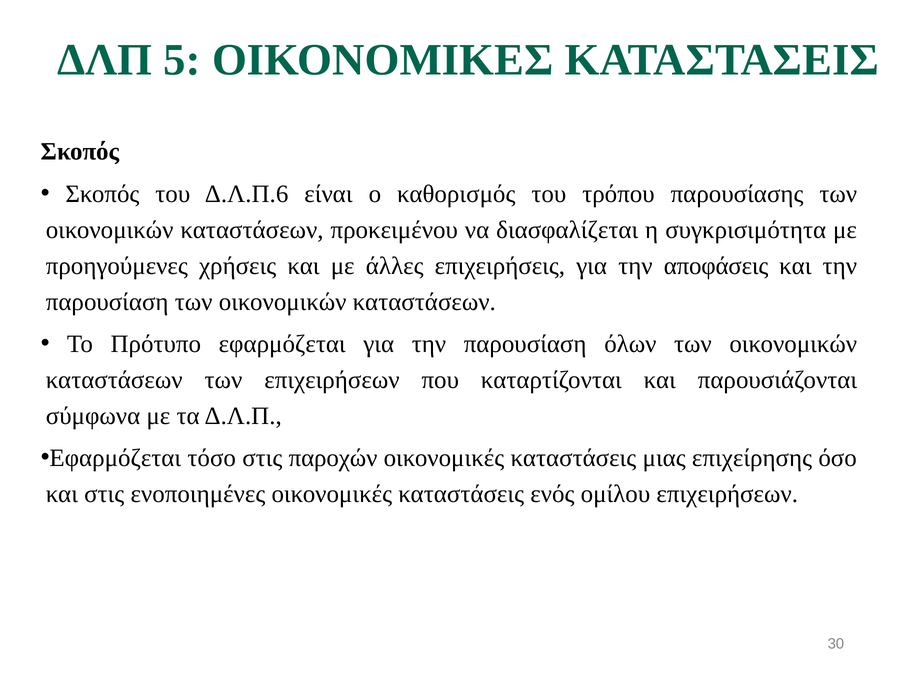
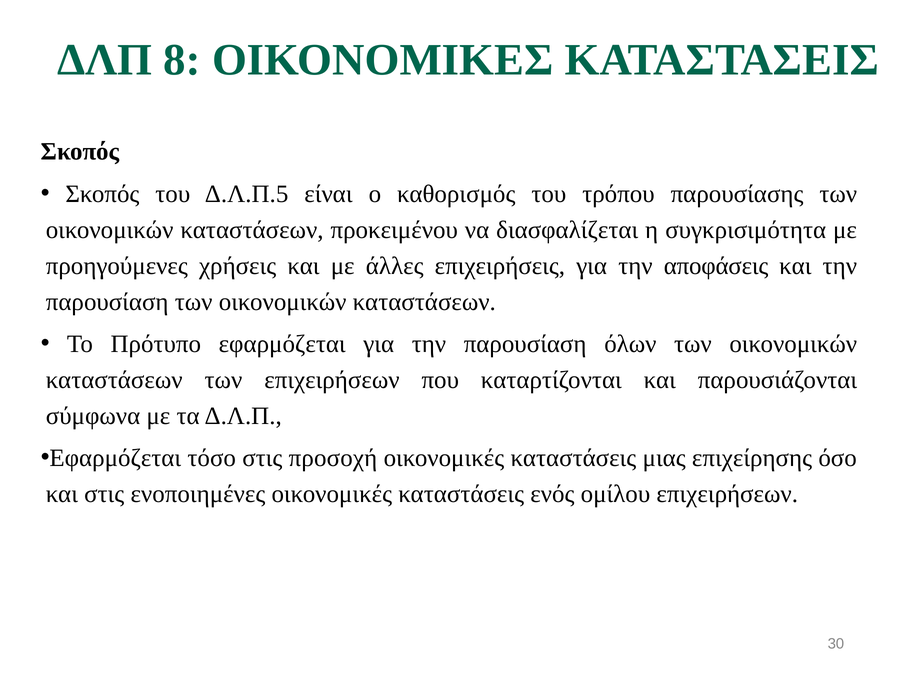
5: 5 -> 8
Δ.Λ.Π.6: Δ.Λ.Π.6 -> Δ.Λ.Π.5
παροχών: παροχών -> προσοχή
